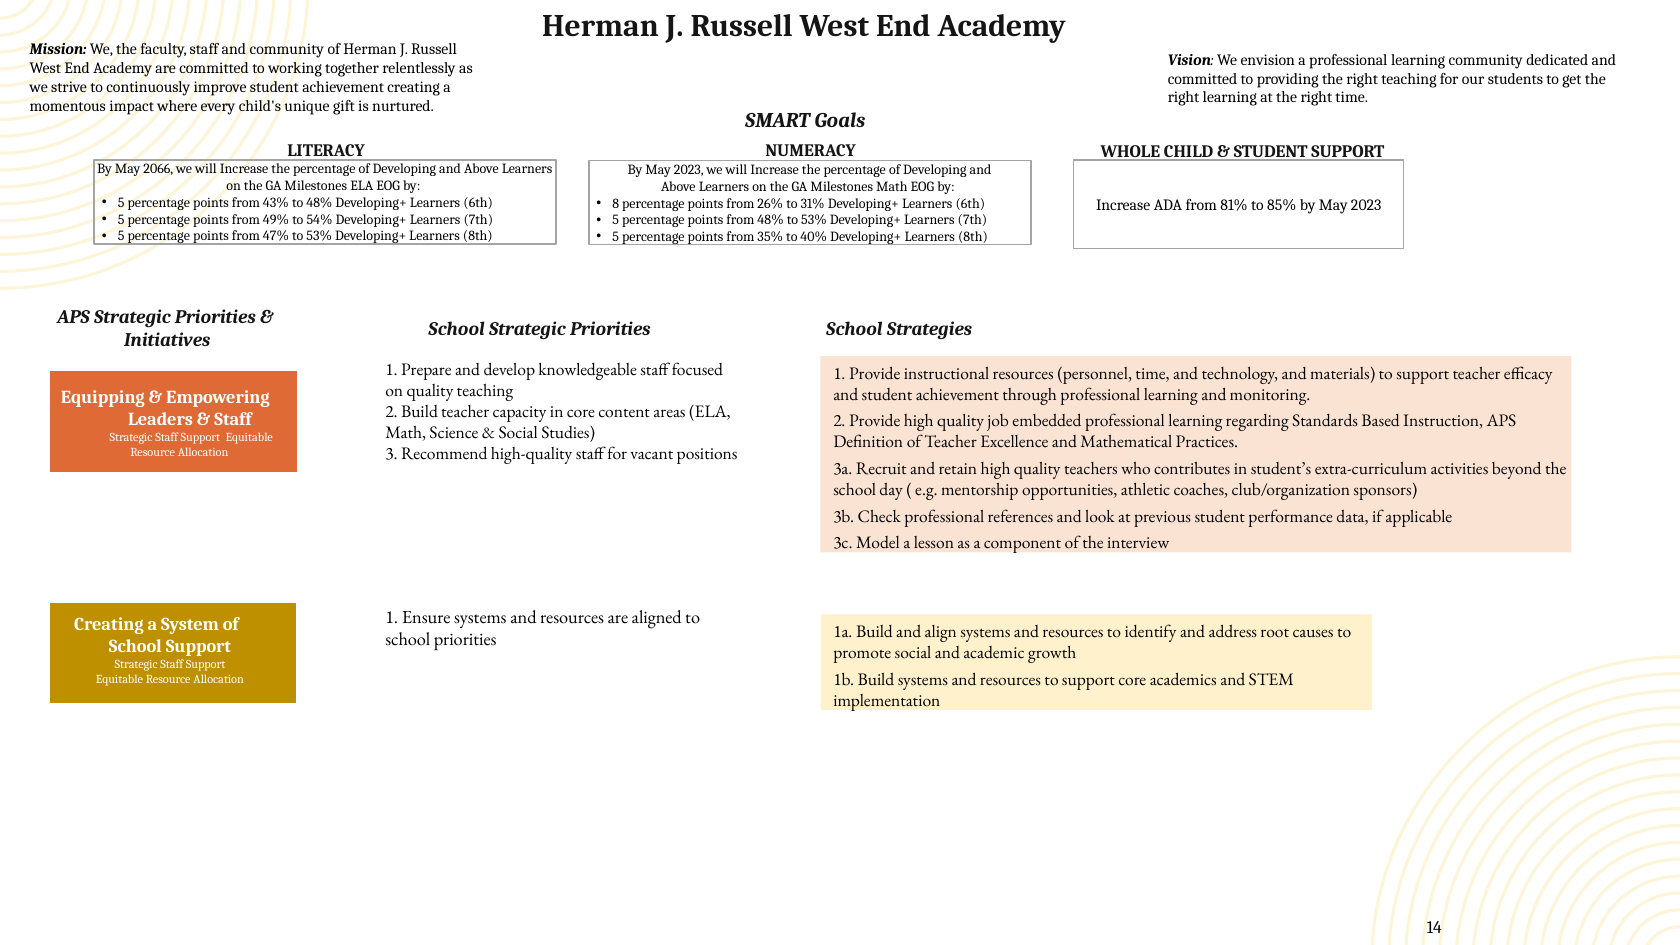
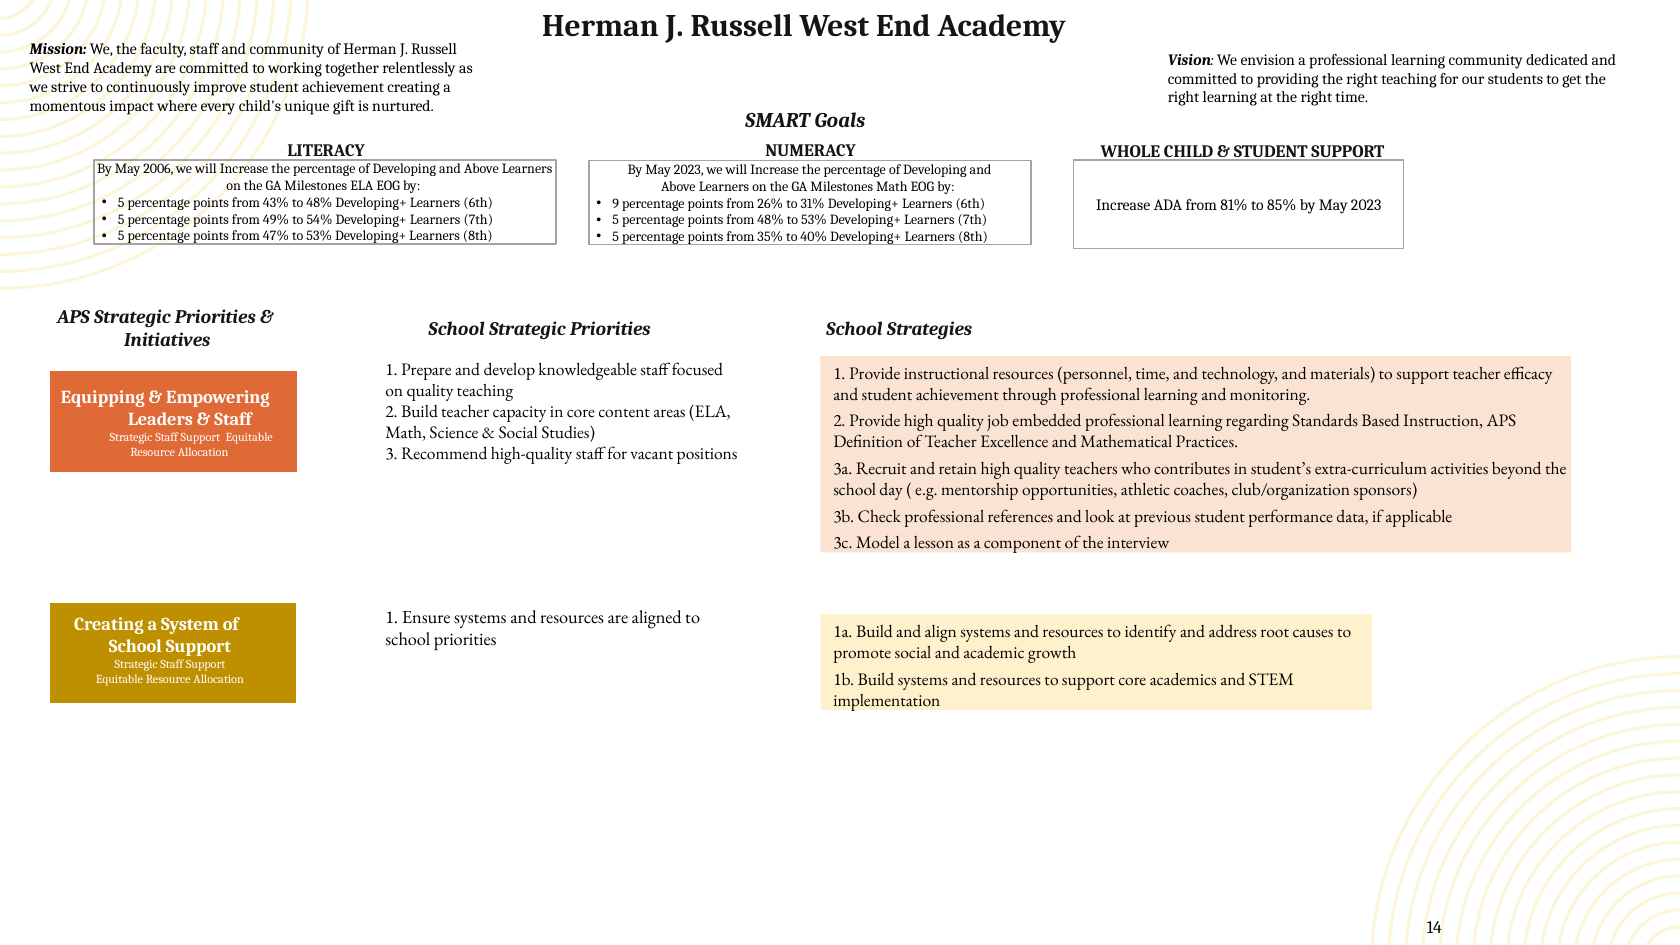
2066: 2066 -> 2006
8: 8 -> 9
